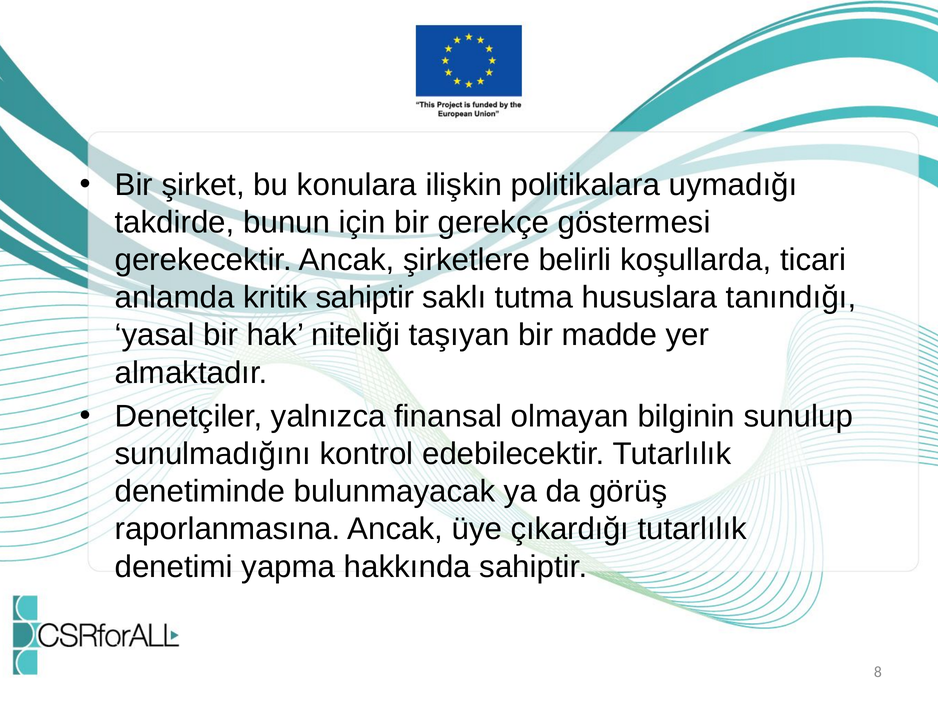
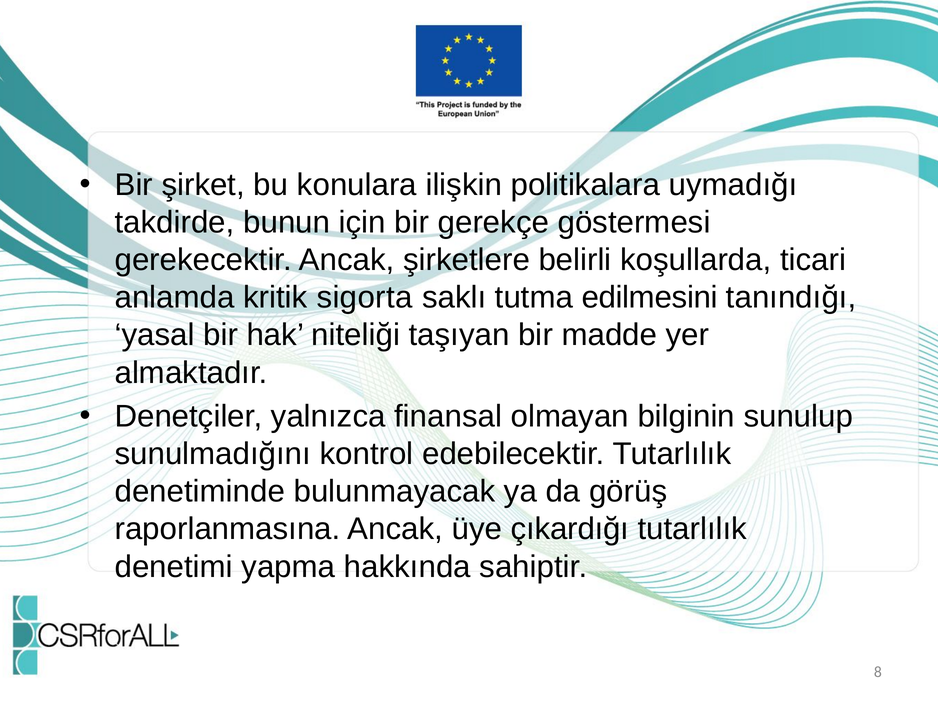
kritik sahiptir: sahiptir -> sigorta
hususlara: hususlara -> edilmesini
